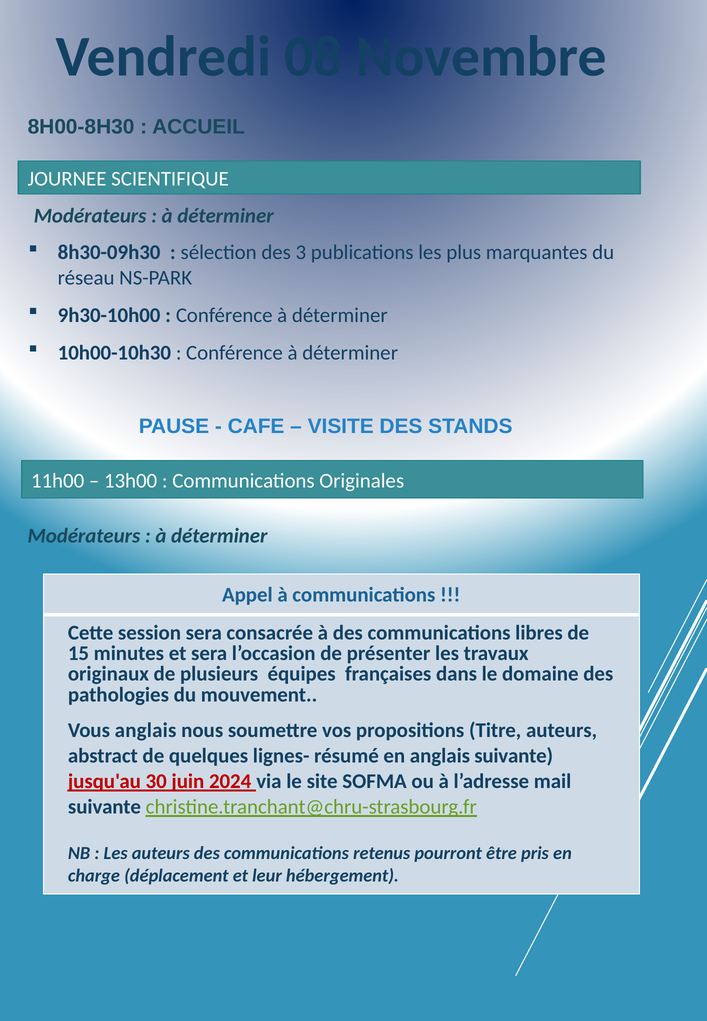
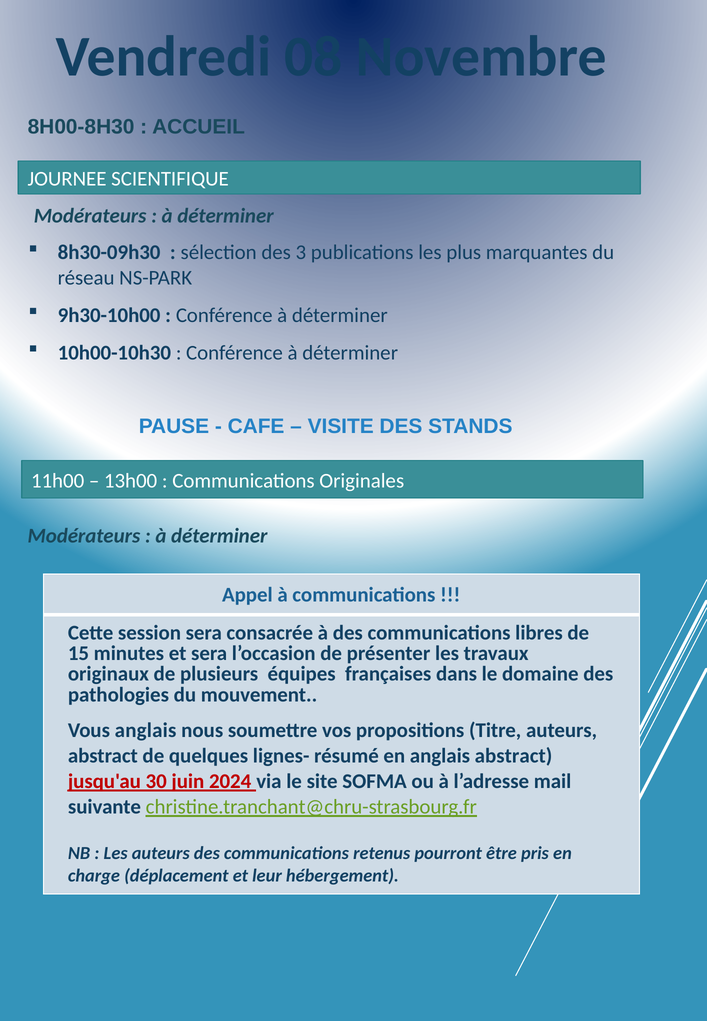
anglais suivante: suivante -> abstract
